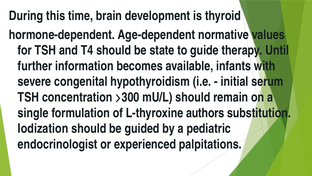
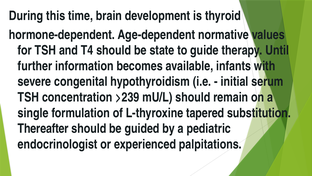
>300: >300 -> >239
authors: authors -> tapered
Iodization: Iodization -> Thereafter
